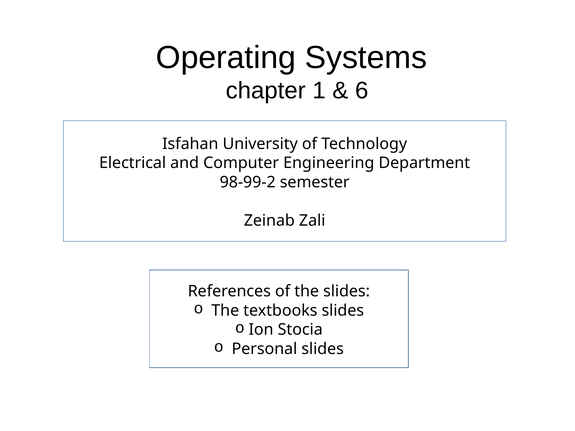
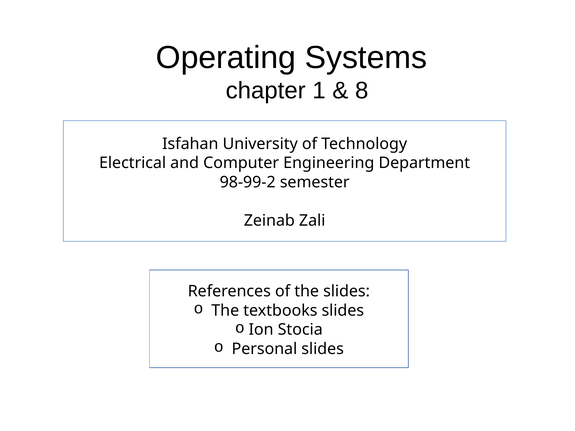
6: 6 -> 8
